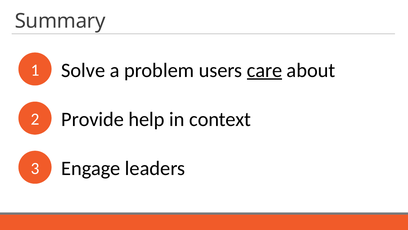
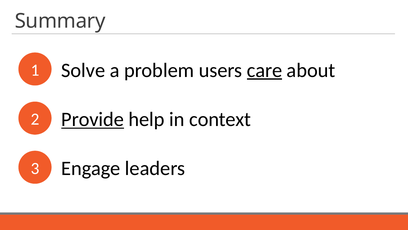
Provide underline: none -> present
